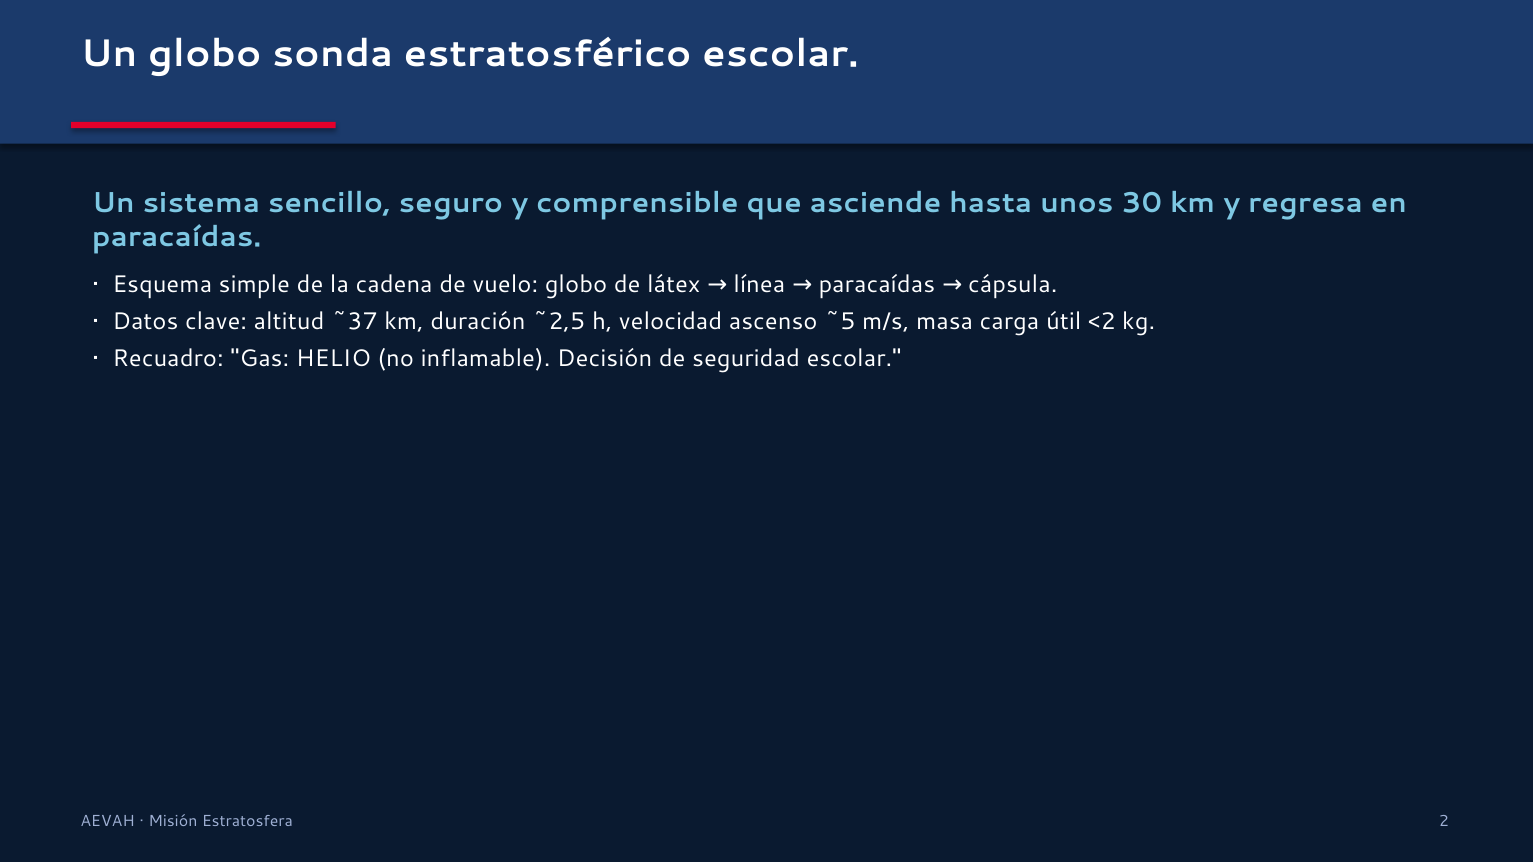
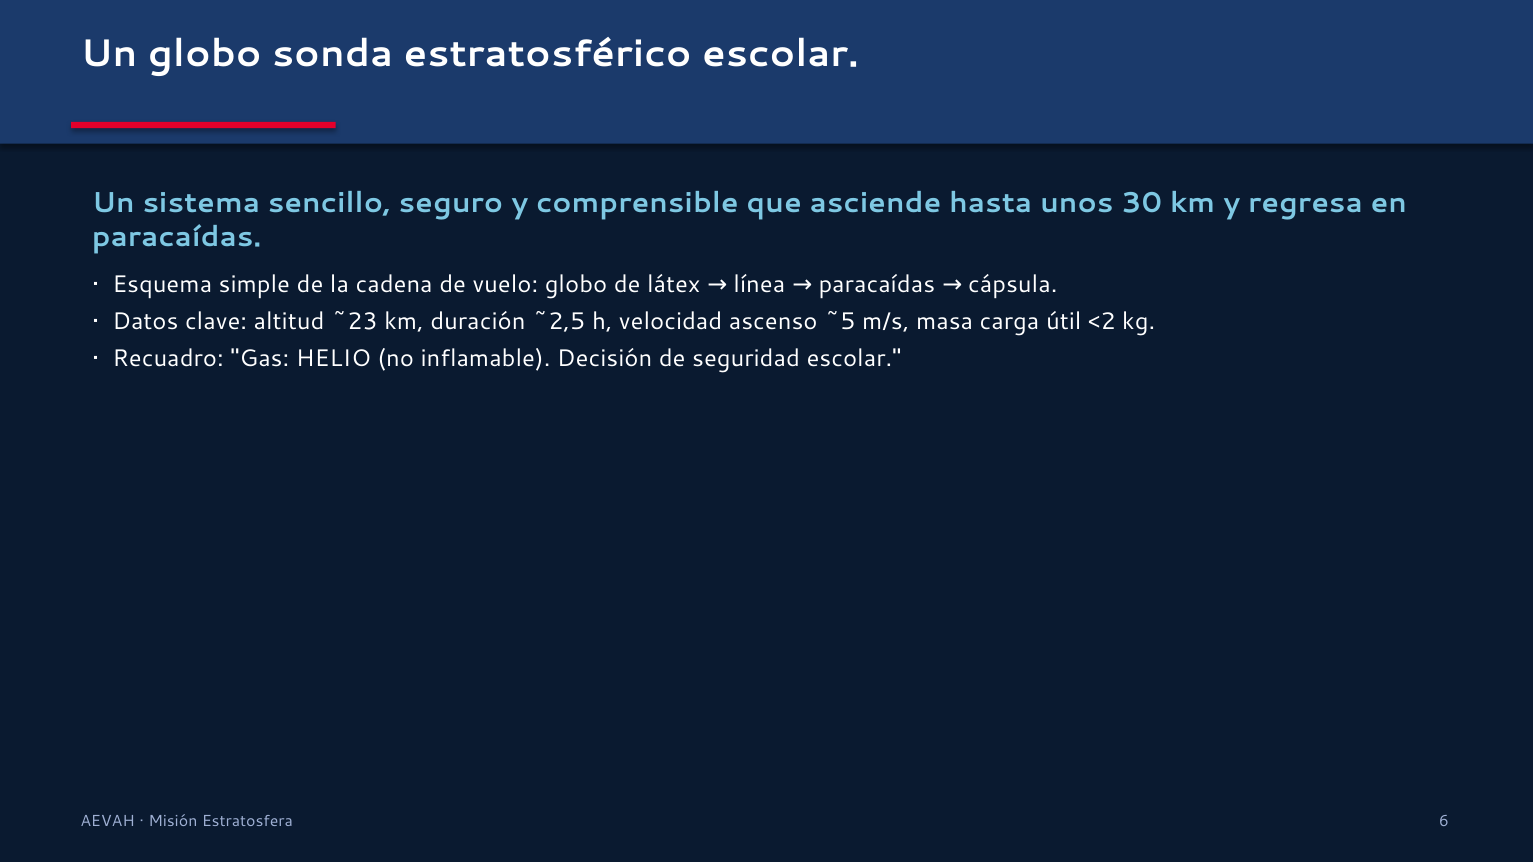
~37: ~37 -> ~23
2: 2 -> 6
